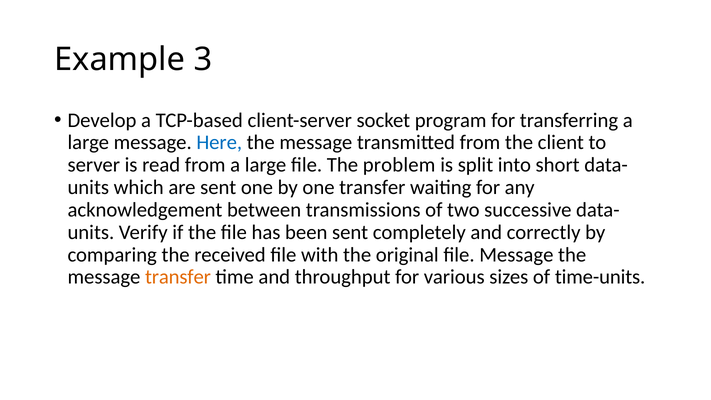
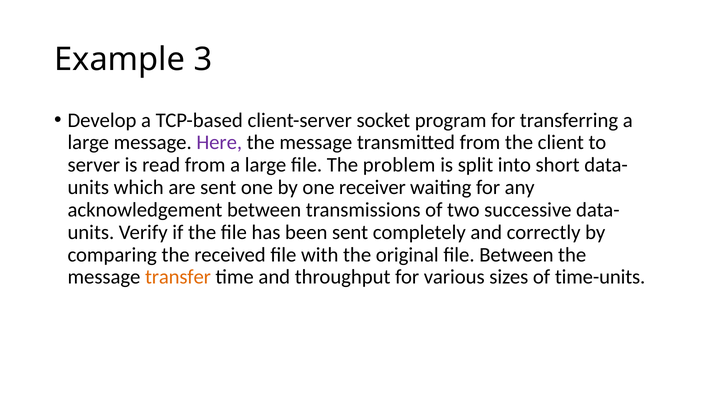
Here colour: blue -> purple
one transfer: transfer -> receiver
file Message: Message -> Between
